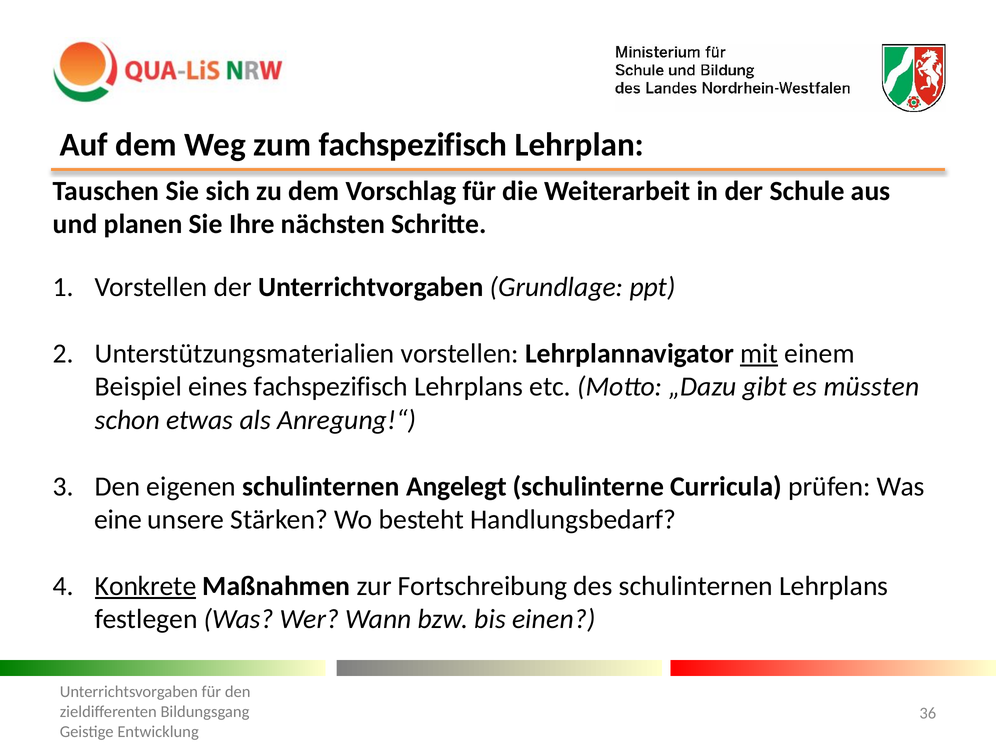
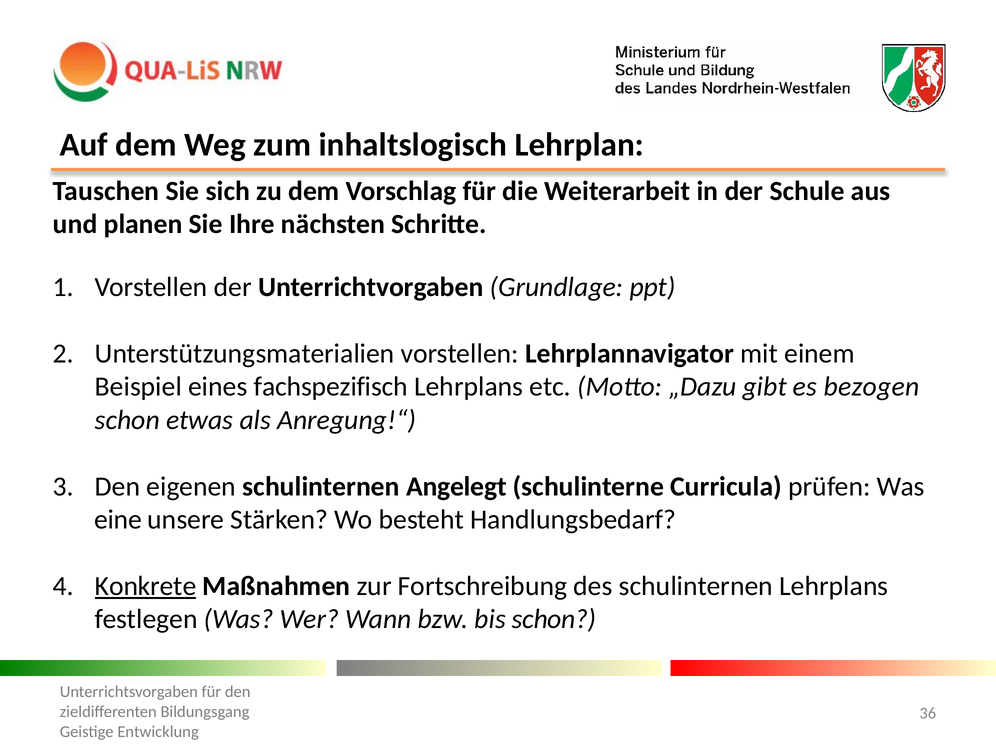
zum fachspezifisch: fachspezifisch -> inhaltslogisch
mit underline: present -> none
müssten: müssten -> bezogen
bis einen: einen -> schon
